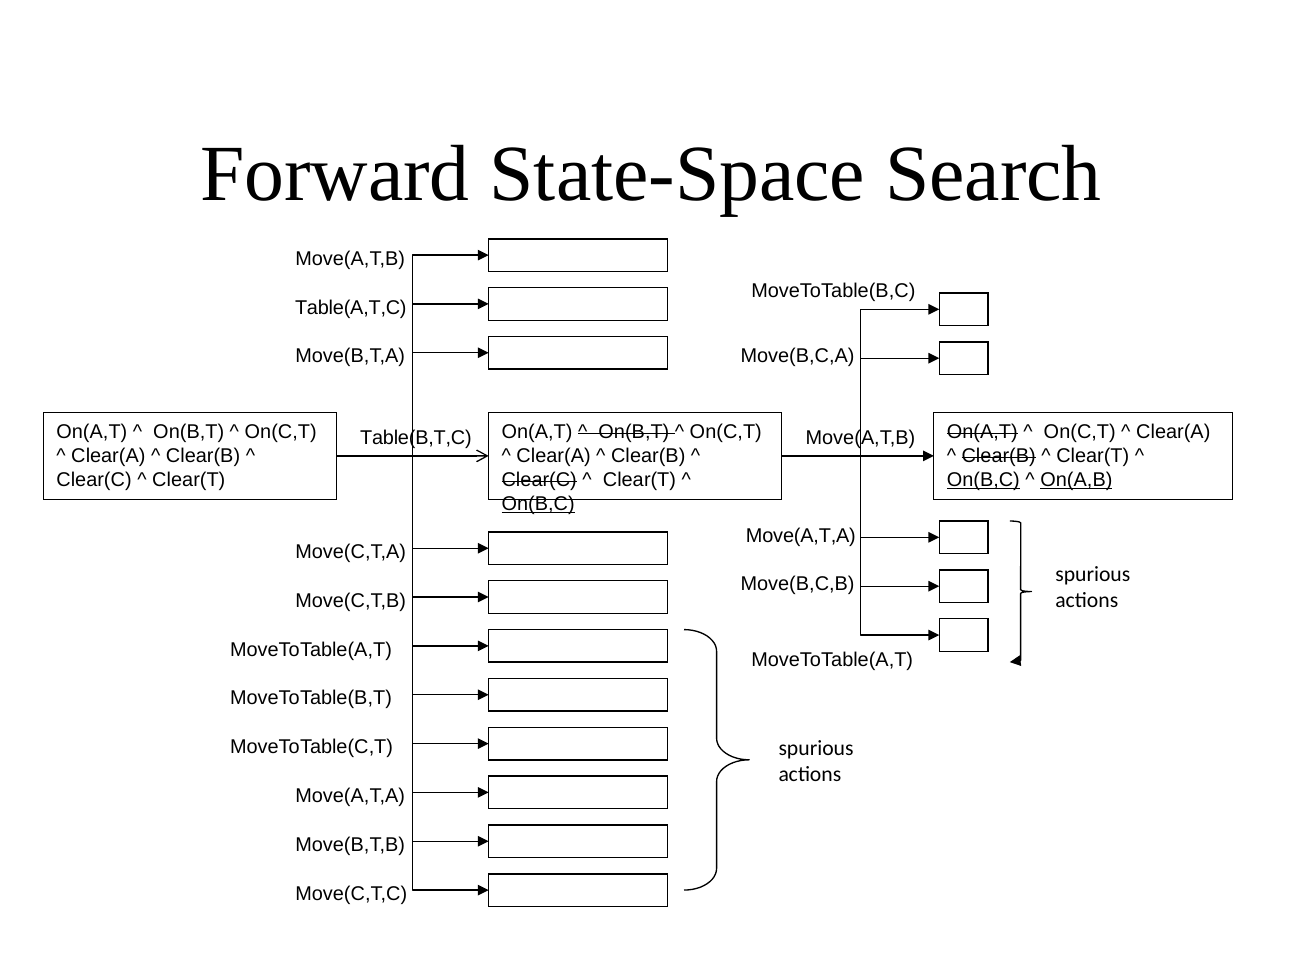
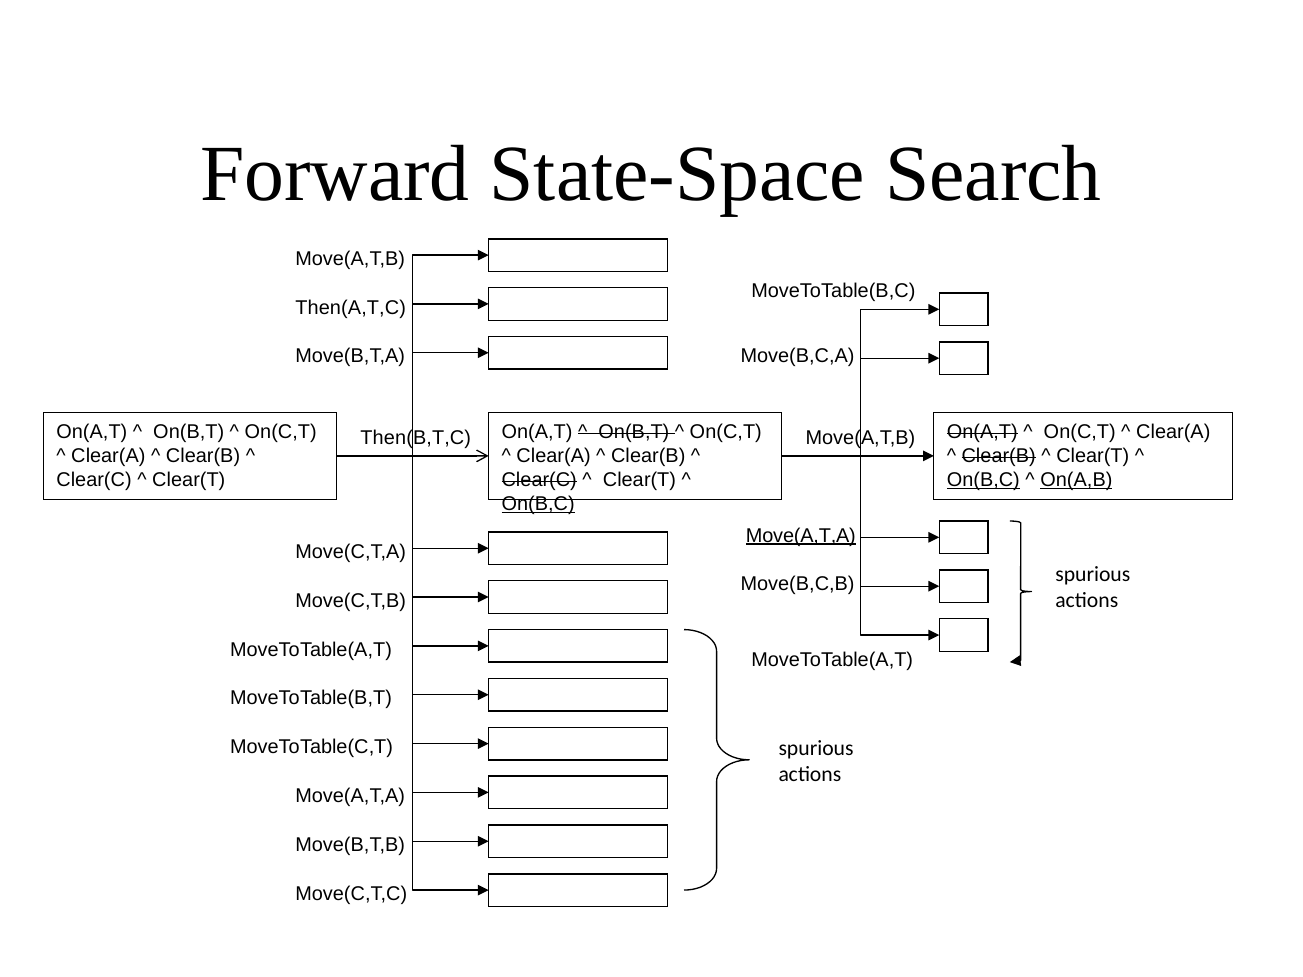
Table(A,T,C: Table(A,T,C -> Then(A,T,C
Table(B,T,C: Table(B,T,C -> Then(B,T,C
Move(A,T,A at (801, 536) underline: none -> present
